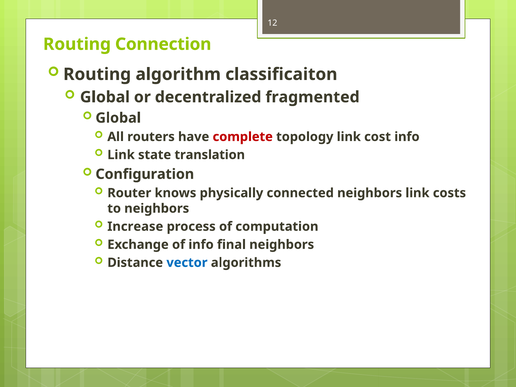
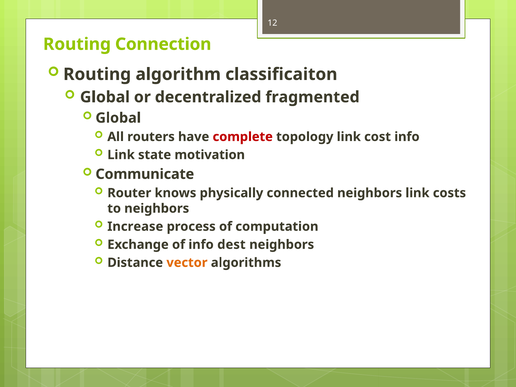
translation: translation -> motivation
Configuration: Configuration -> Communicate
final: final -> dest
vector colour: blue -> orange
